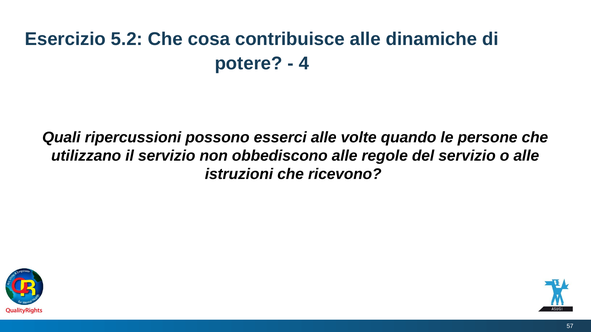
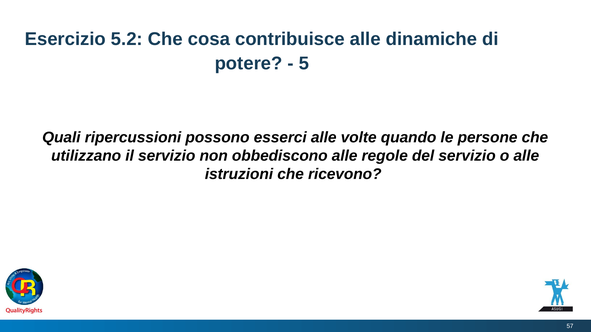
4: 4 -> 5
